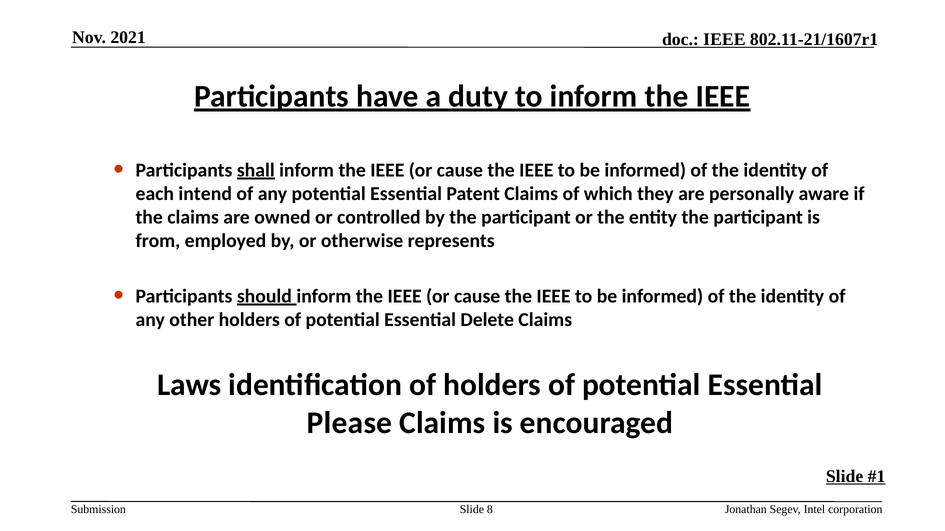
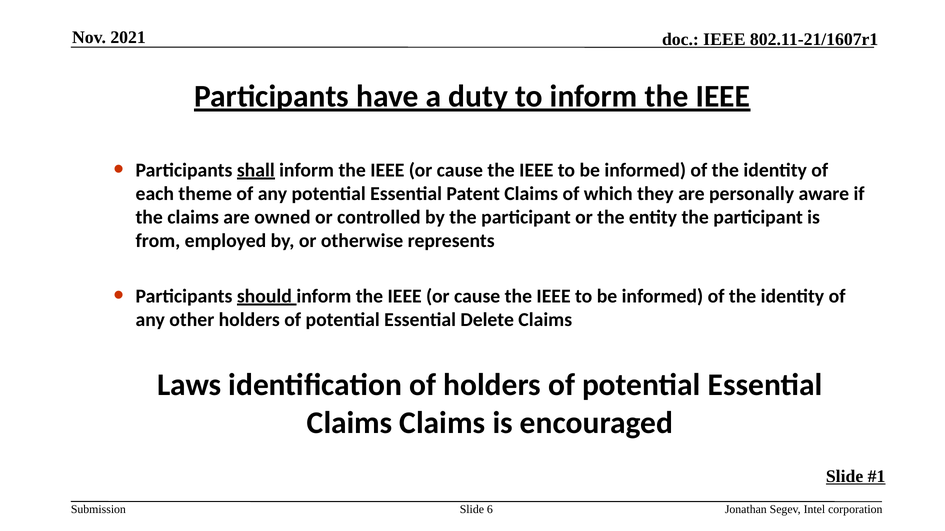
intend: intend -> theme
Please at (350, 423): Please -> Claims
8: 8 -> 6
